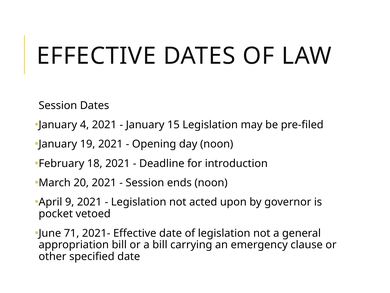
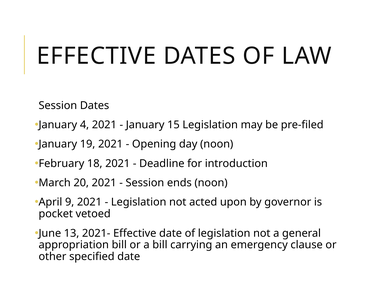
71: 71 -> 13
